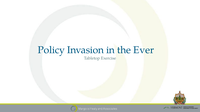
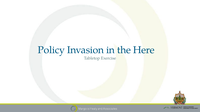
Ever: Ever -> Here
